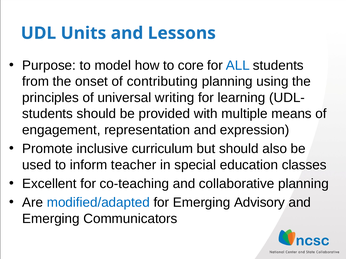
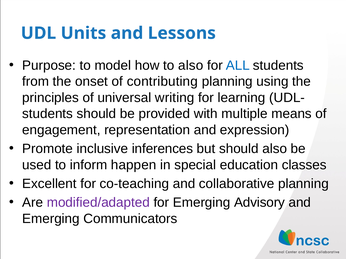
to core: core -> also
curriculum: curriculum -> inferences
teacher: teacher -> happen
modified/adapted colour: blue -> purple
